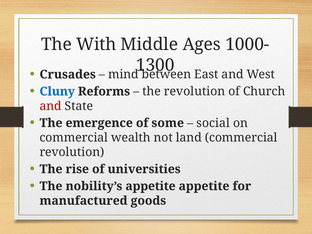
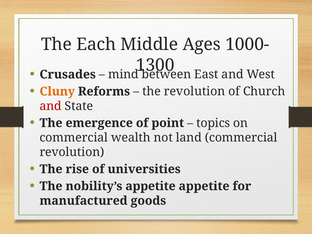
With: With -> Each
Cluny colour: blue -> orange
some: some -> point
social: social -> topics
